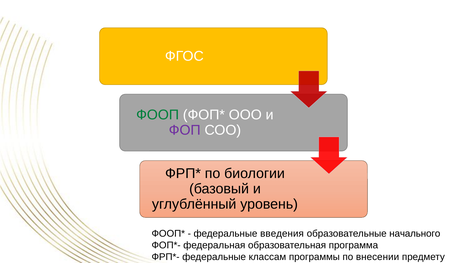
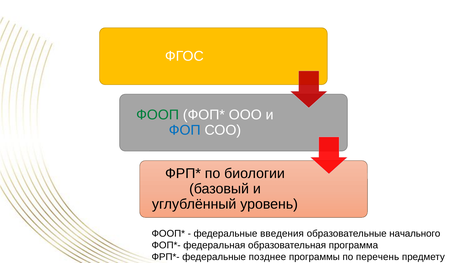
ФОП colour: purple -> blue
классам: классам -> позднее
внесении: внесении -> перечень
